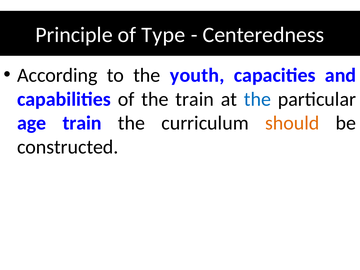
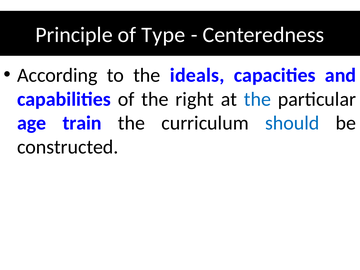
youth: youth -> ideals
the train: train -> right
should colour: orange -> blue
